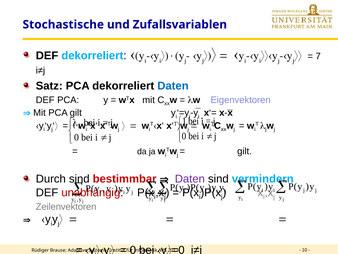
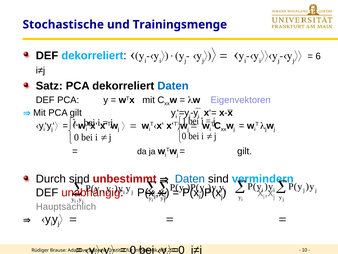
Zufallsvariablen: Zufallsvariablen -> Trainingsmenge
7: 7 -> 6
bestimmbar: bestimmbar -> unbestimmt
Daten at (190, 179) colour: purple -> blue
Zeilenvektoren: Zeilenvektoren -> Hauptsächlich
